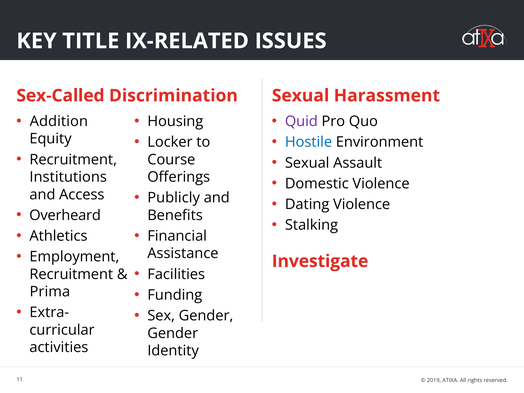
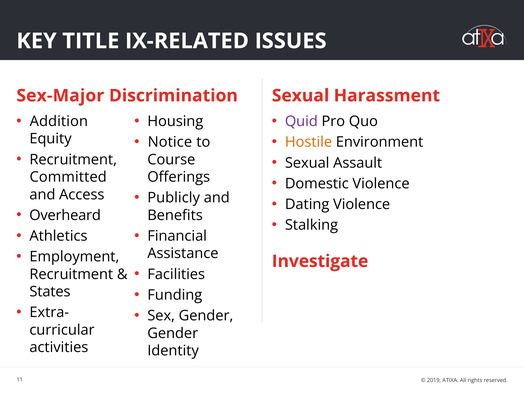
Sex-Called: Sex-Called -> Sex-Major
Locker: Locker -> Notice
Hostile colour: blue -> orange
Institutions: Institutions -> Committed
Prima: Prima -> States
